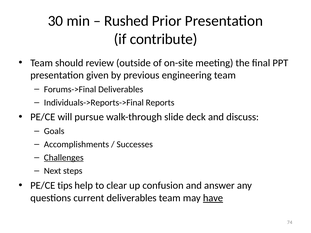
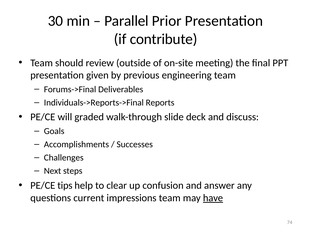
Rushed: Rushed -> Parallel
pursue: pursue -> graded
Challenges underline: present -> none
current deliverables: deliverables -> impressions
